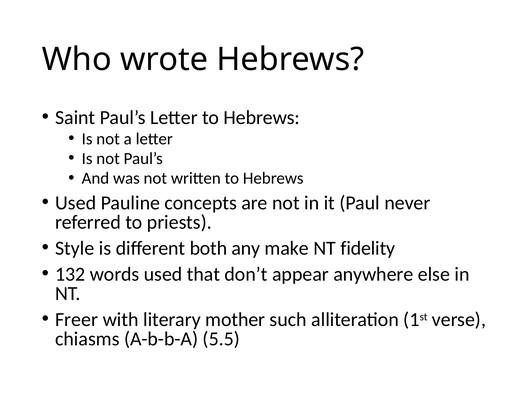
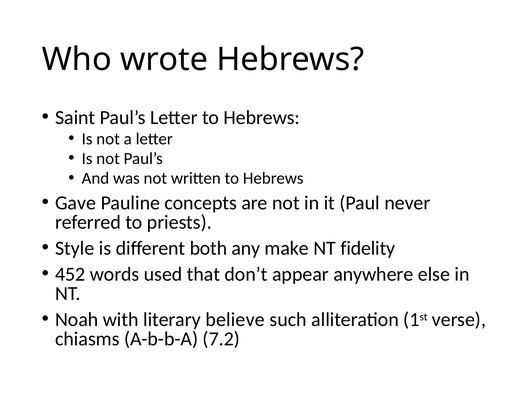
Used at (76, 203): Used -> Gave
132: 132 -> 452
Freer: Freer -> Noah
mother: mother -> believe
5.5: 5.5 -> 7.2
